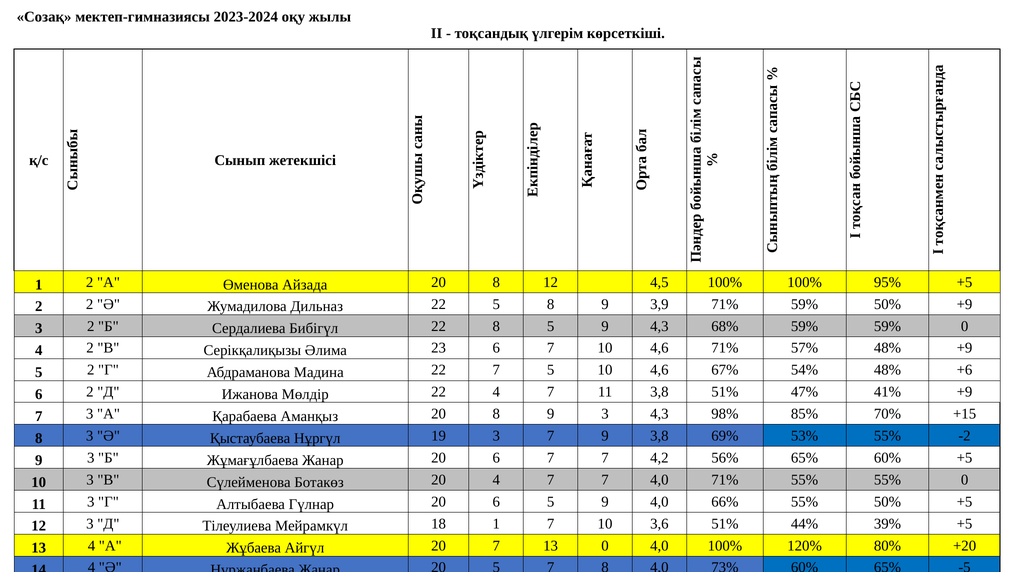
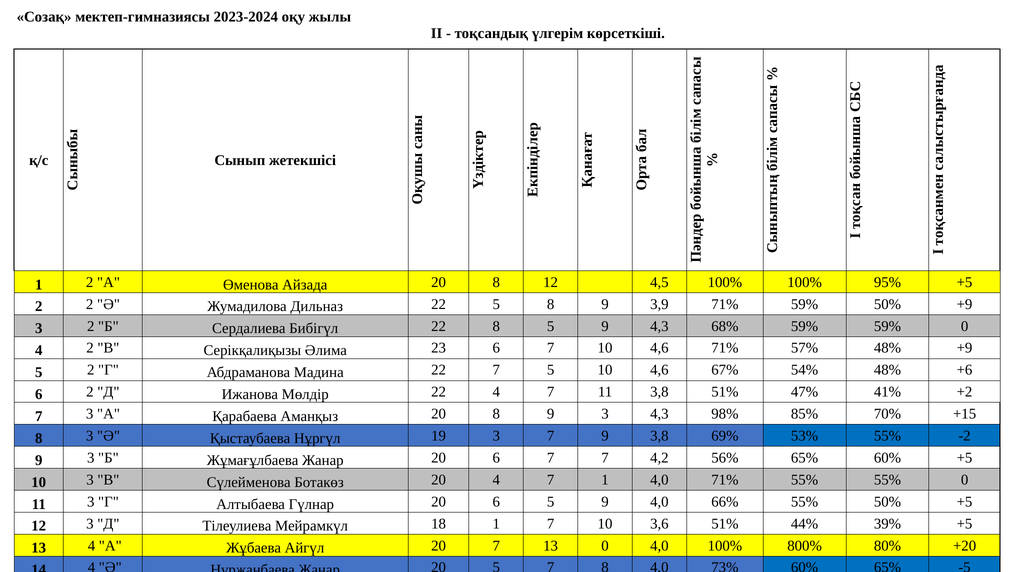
41% +9: +9 -> +2
4 7 7: 7 -> 1
120%: 120% -> 800%
